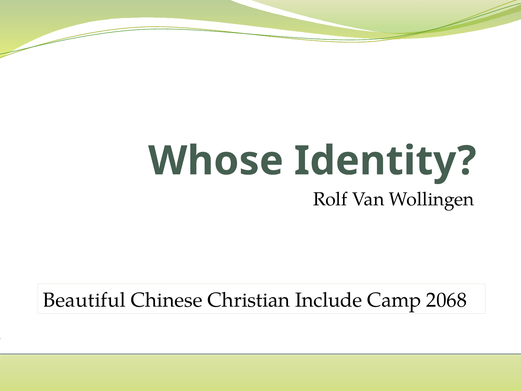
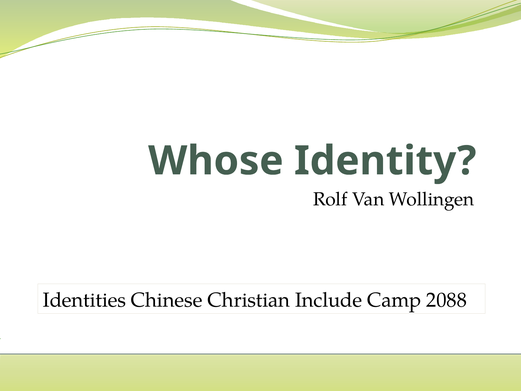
Beautiful: Beautiful -> Identities
2068: 2068 -> 2088
